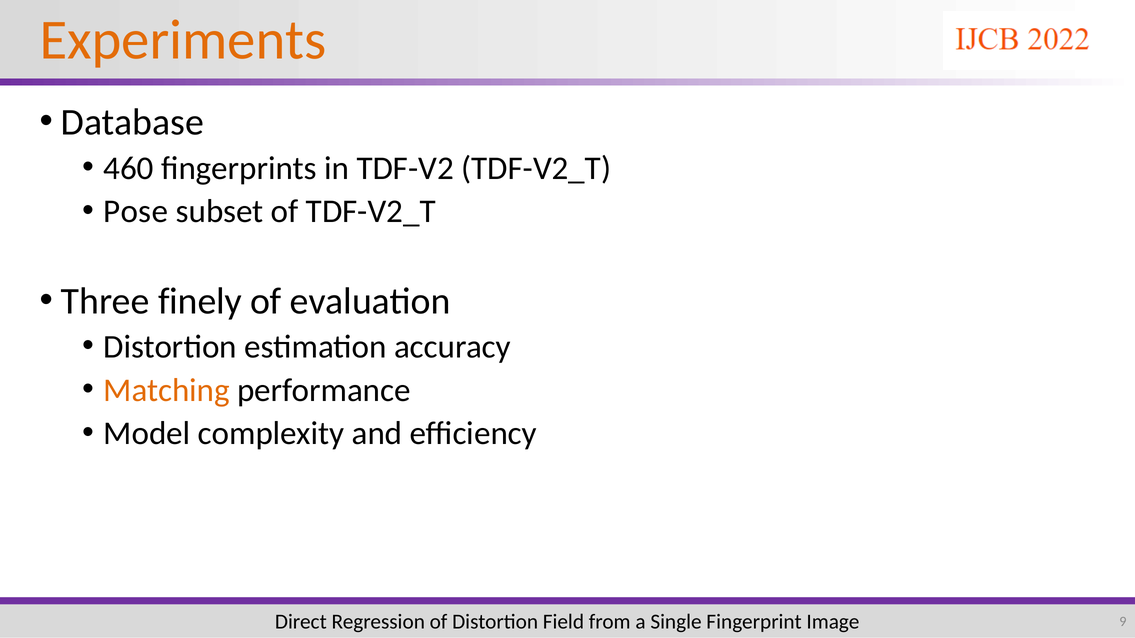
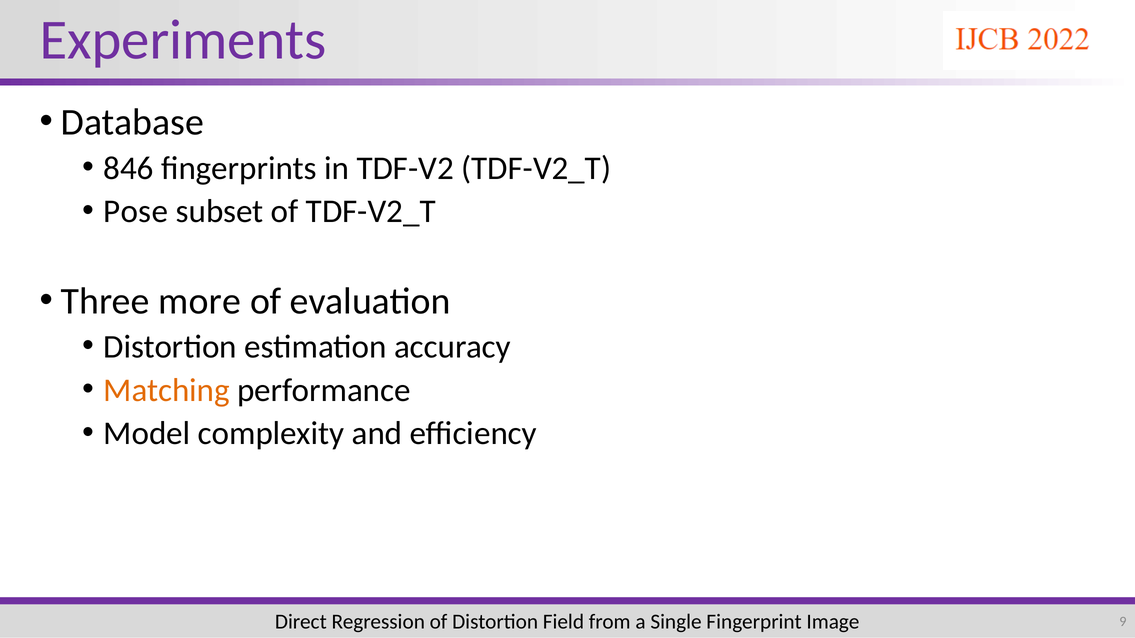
Experiments colour: orange -> purple
460: 460 -> 846
finely: finely -> more
